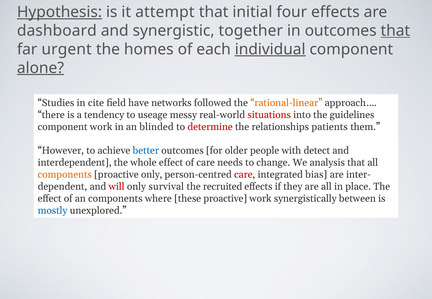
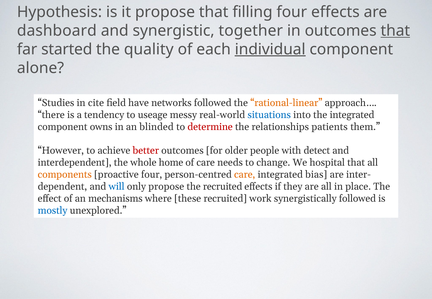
Hypothesis underline: present -> none
it attempt: attempt -> propose
initial: initial -> filling
urgent: urgent -> started
homes: homes -> quality
alone underline: present -> none
situations colour: red -> blue
the guidelines: guidelines -> integrated
component work: work -> owns
better colour: blue -> red
whole effect: effect -> home
analysis: analysis -> hospital
proactive only: only -> four
care at (245, 175) colour: red -> orange
will colour: red -> blue
only survival: survival -> propose
an components: components -> mechanisms
these proactive: proactive -> recruited
synergistically between: between -> followed
